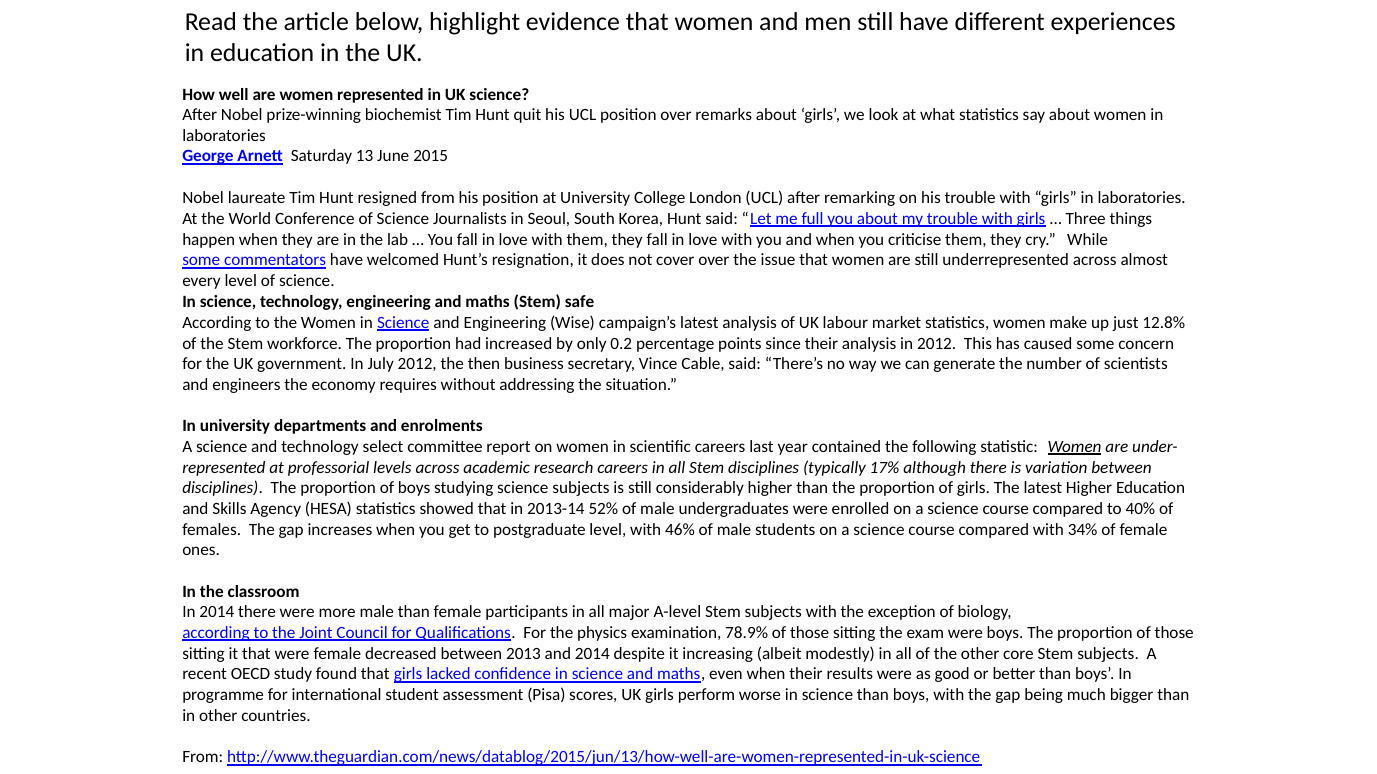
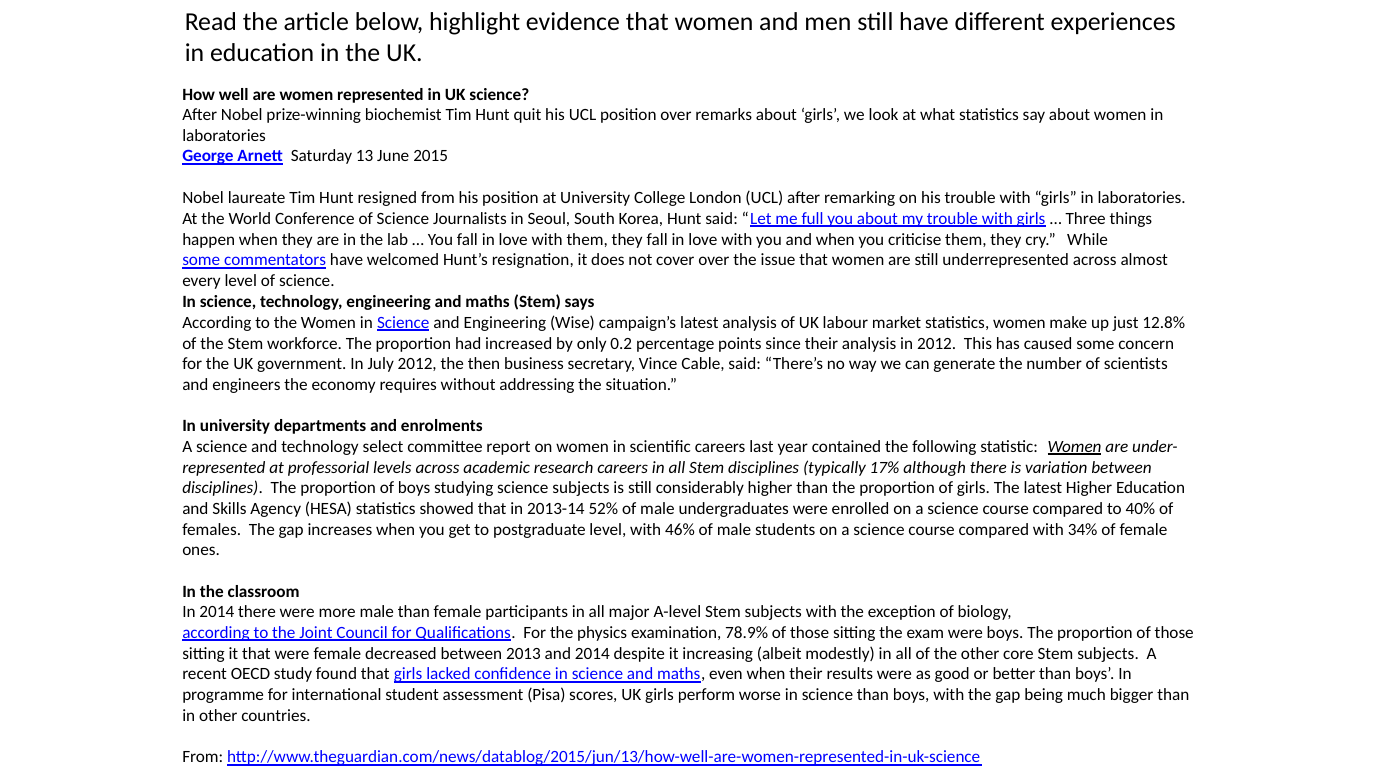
safe: safe -> says
